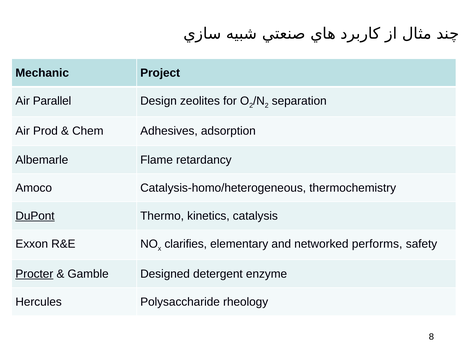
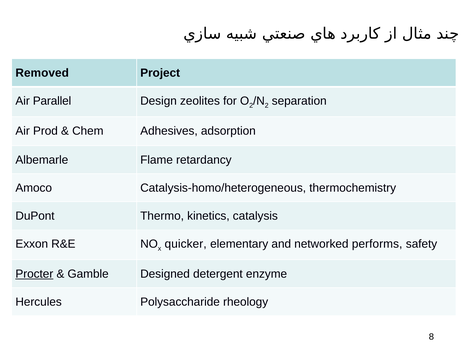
Mechanic: Mechanic -> Removed
DuPont underline: present -> none
clarifies: clarifies -> quicker
